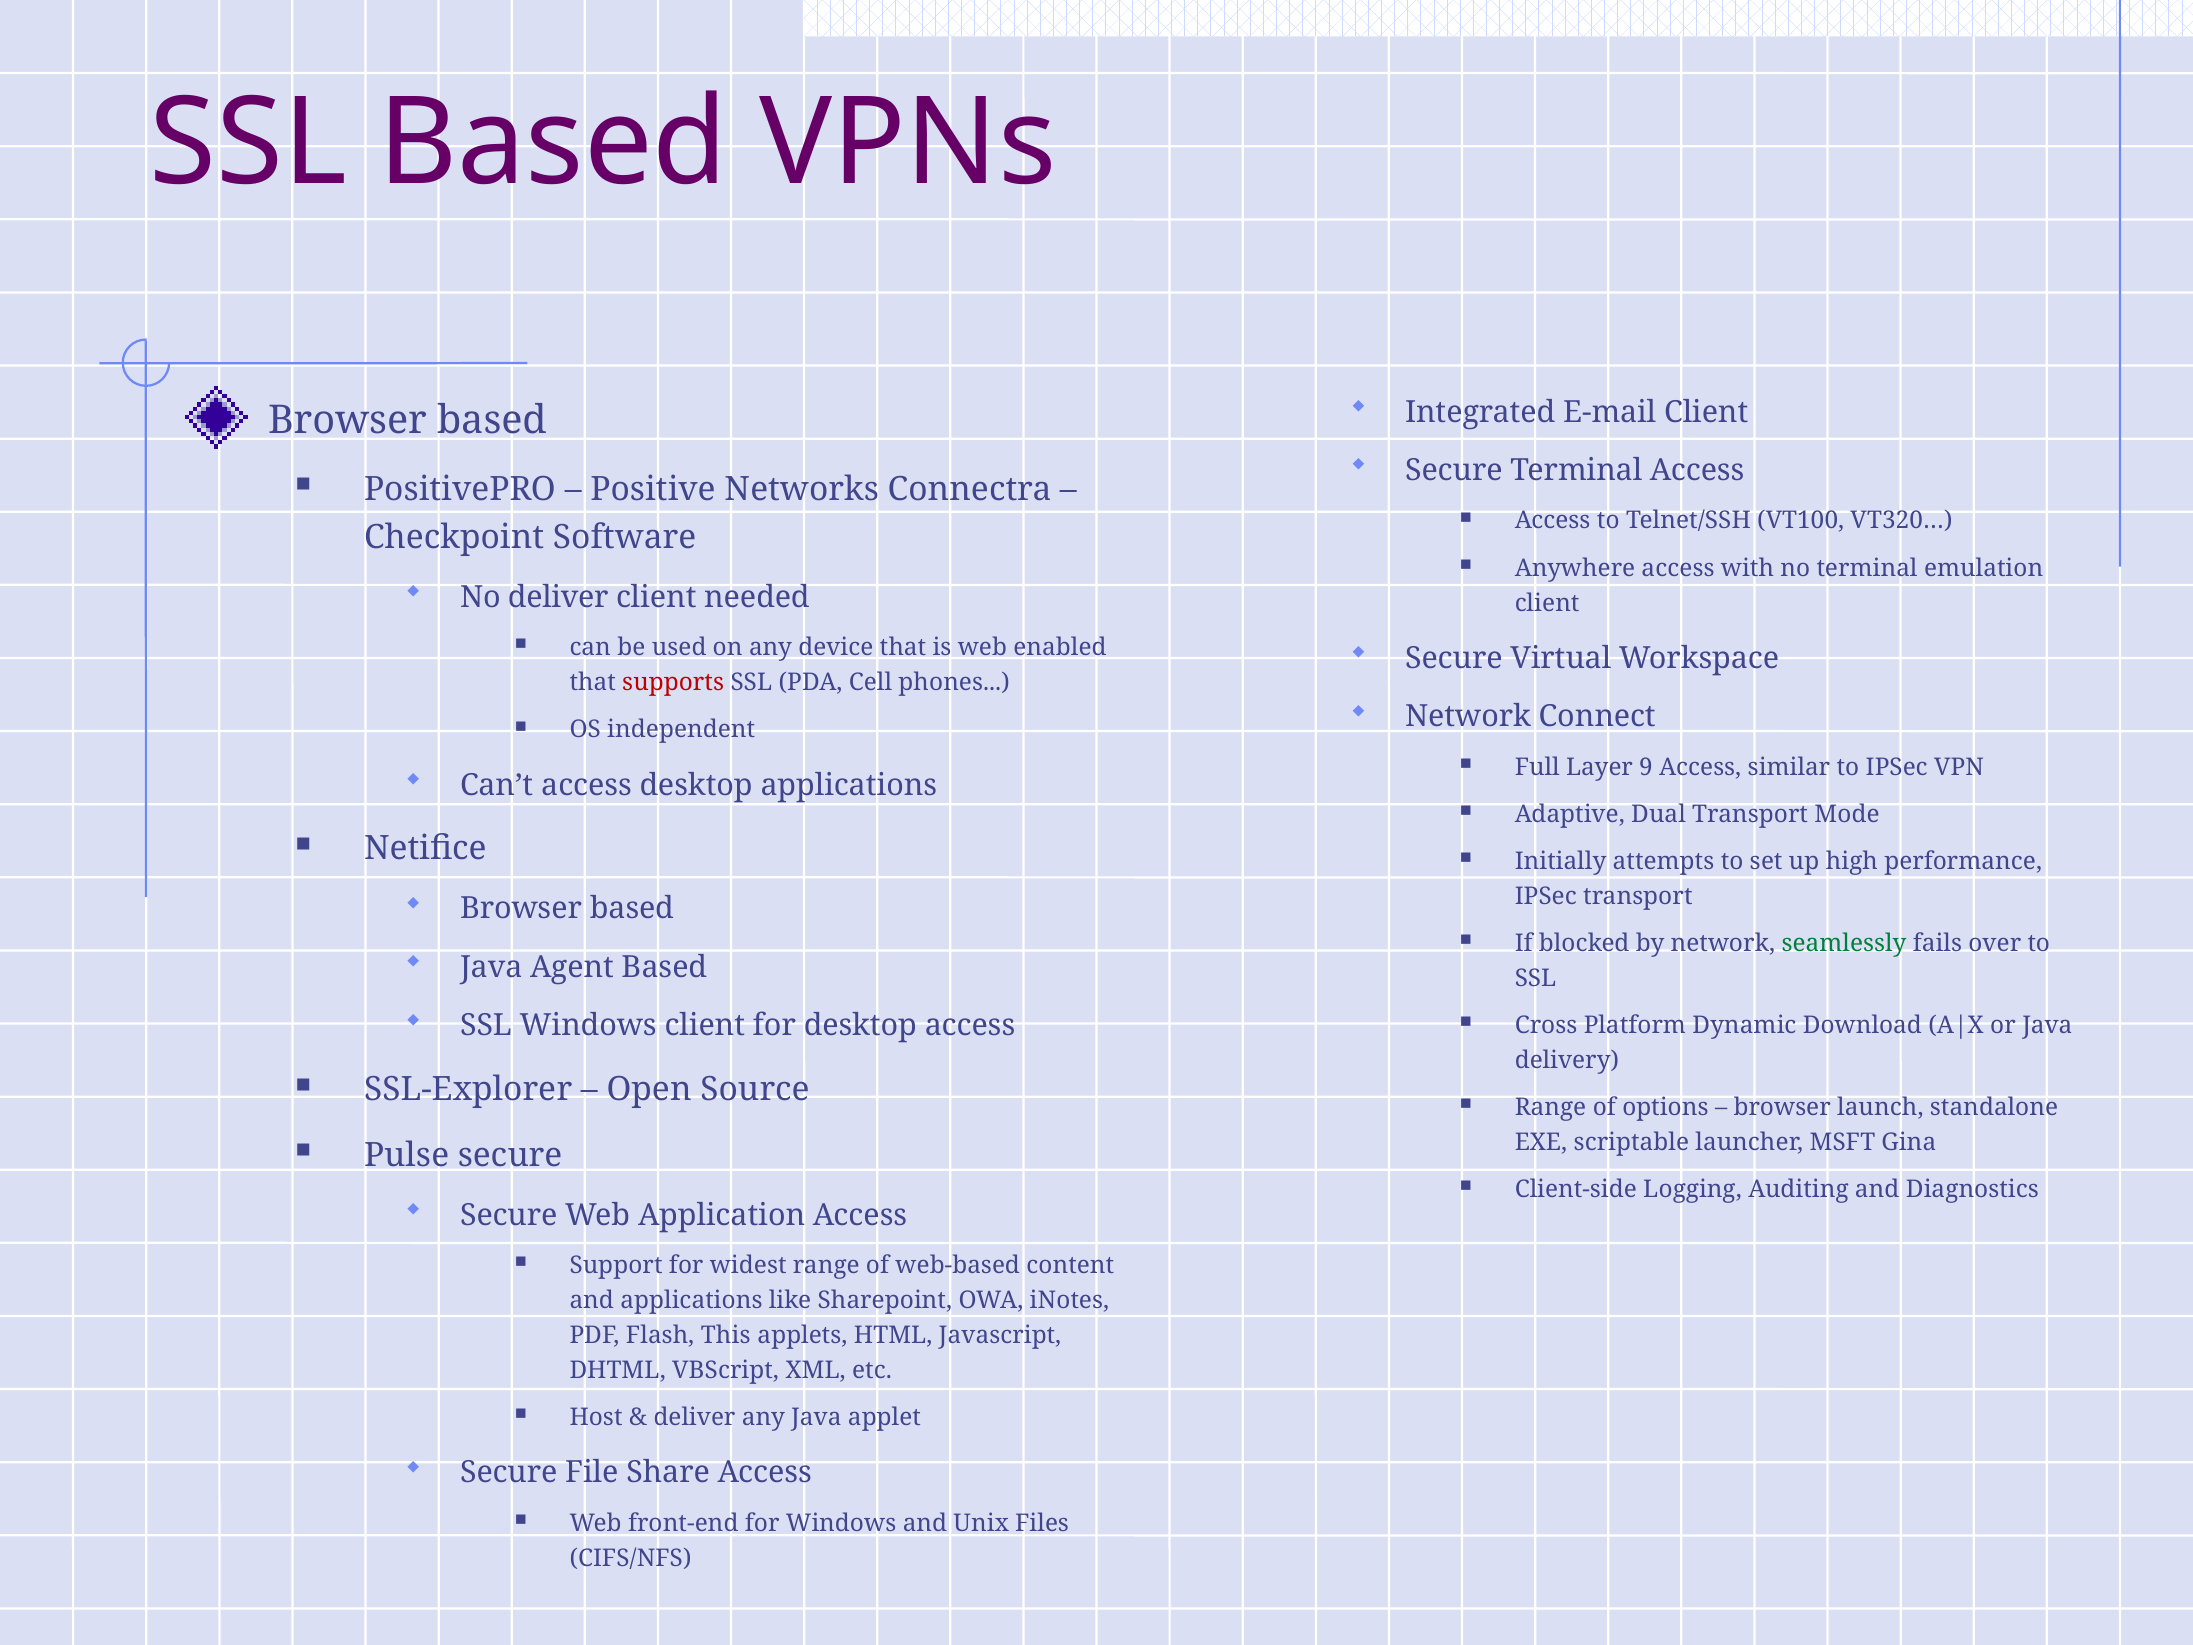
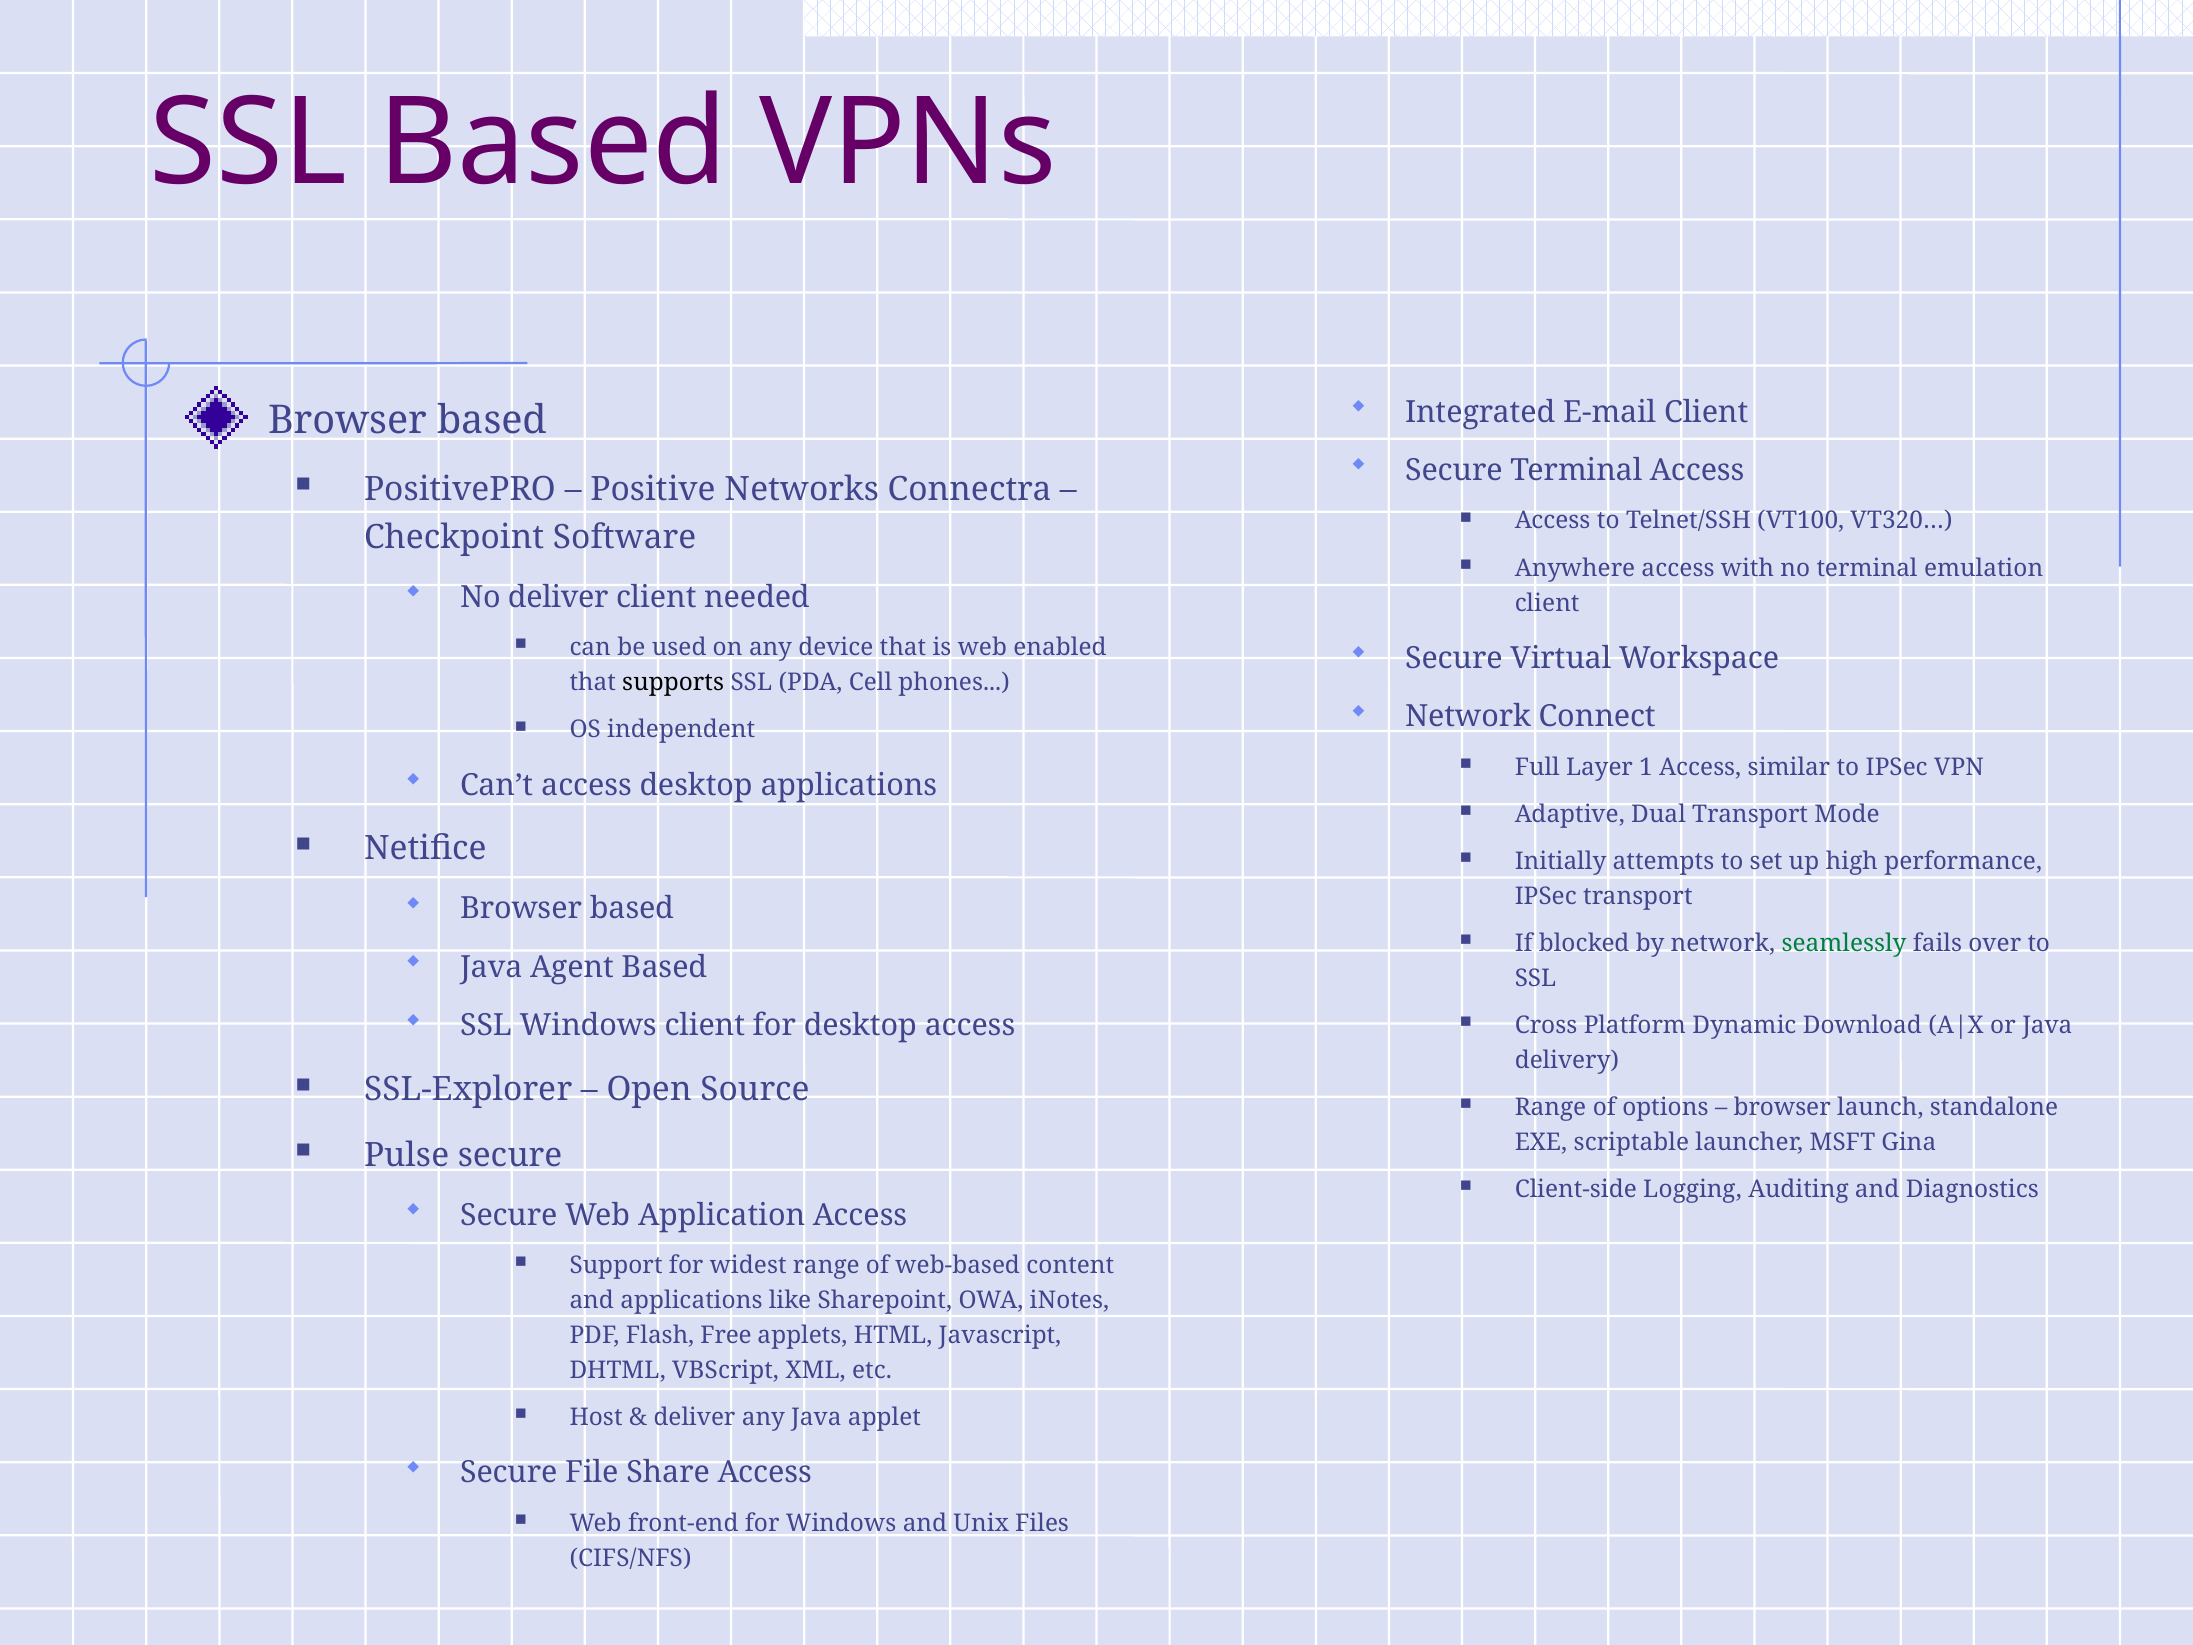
supports colour: red -> black
9: 9 -> 1
This: This -> Free
